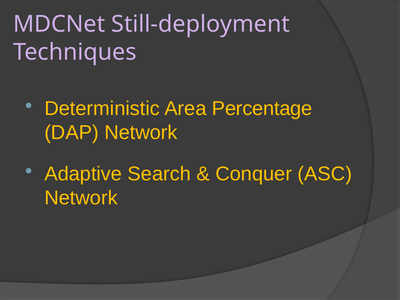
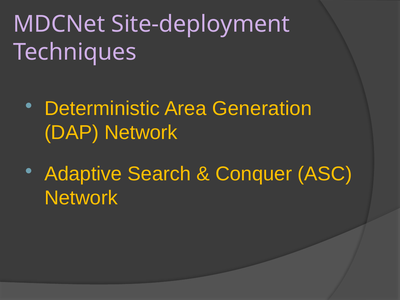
Still-deployment: Still-deployment -> Site-deployment
Percentage: Percentage -> Generation
